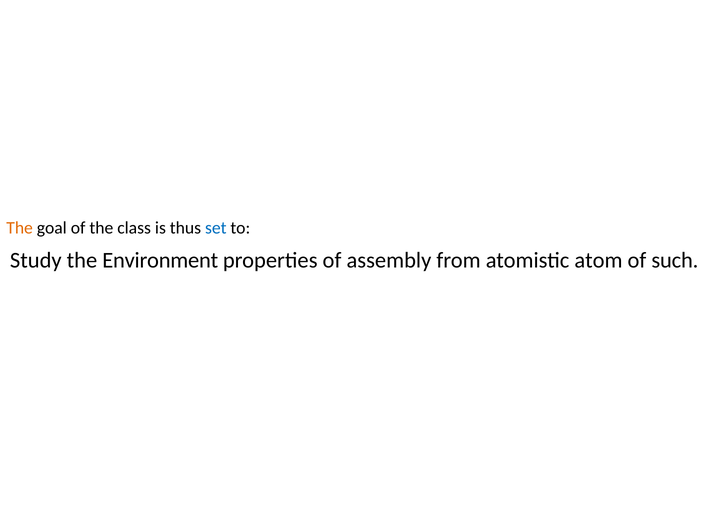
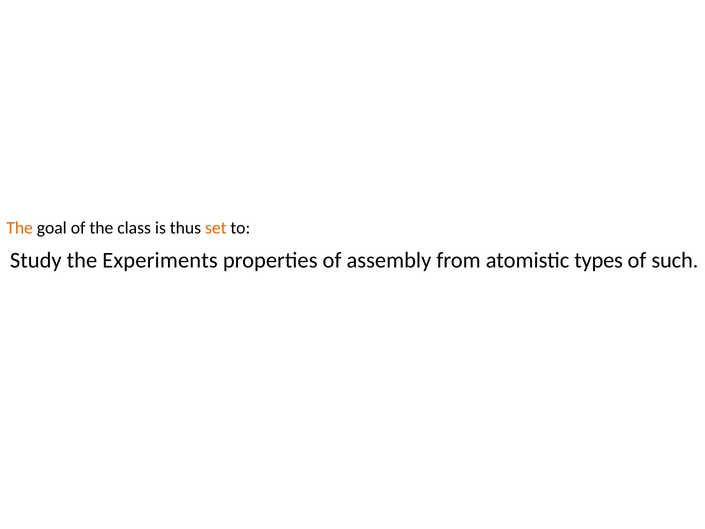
set colour: blue -> orange
Environment: Environment -> Experiments
atom: atom -> types
